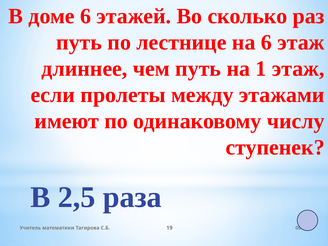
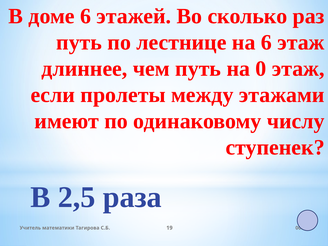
1: 1 -> 0
